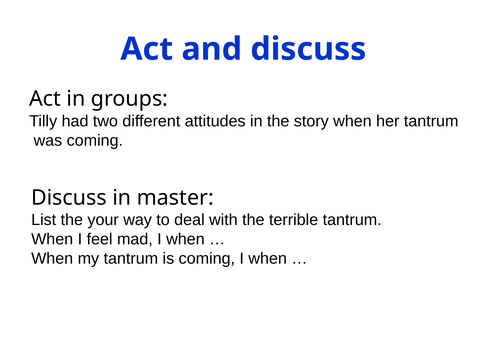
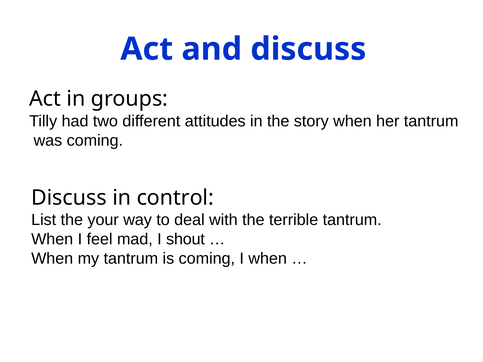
master: master -> control
mad I when: when -> shout
